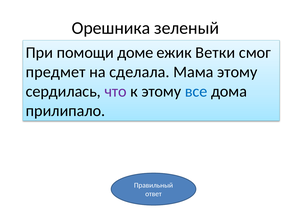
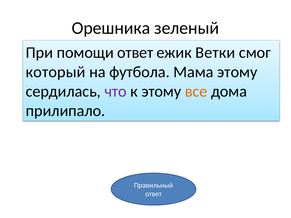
помощи доме: доме -> ответ
предмет: предмет -> который
сделала: сделала -> футбола
все colour: blue -> orange
